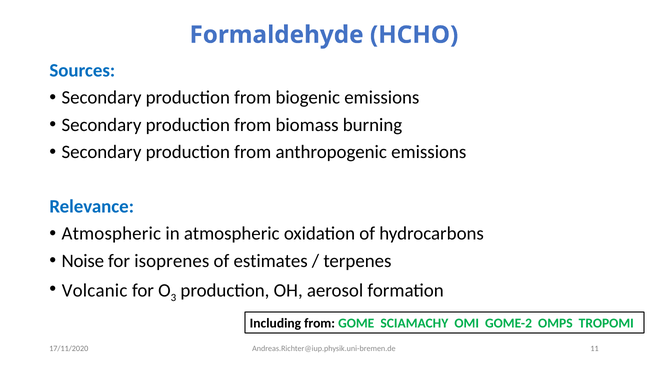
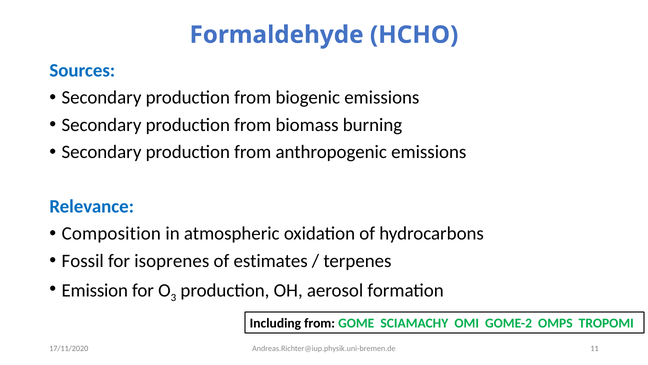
Atmospheric at (111, 233): Atmospheric -> Composition
Noise: Noise -> Fossil
Volcanic: Volcanic -> Emission
